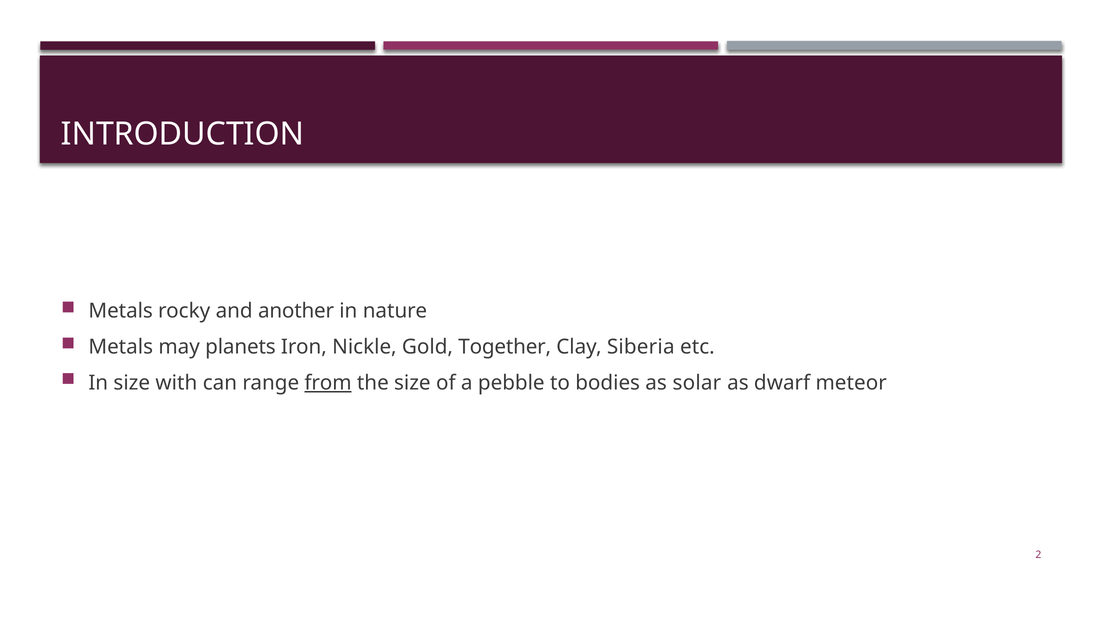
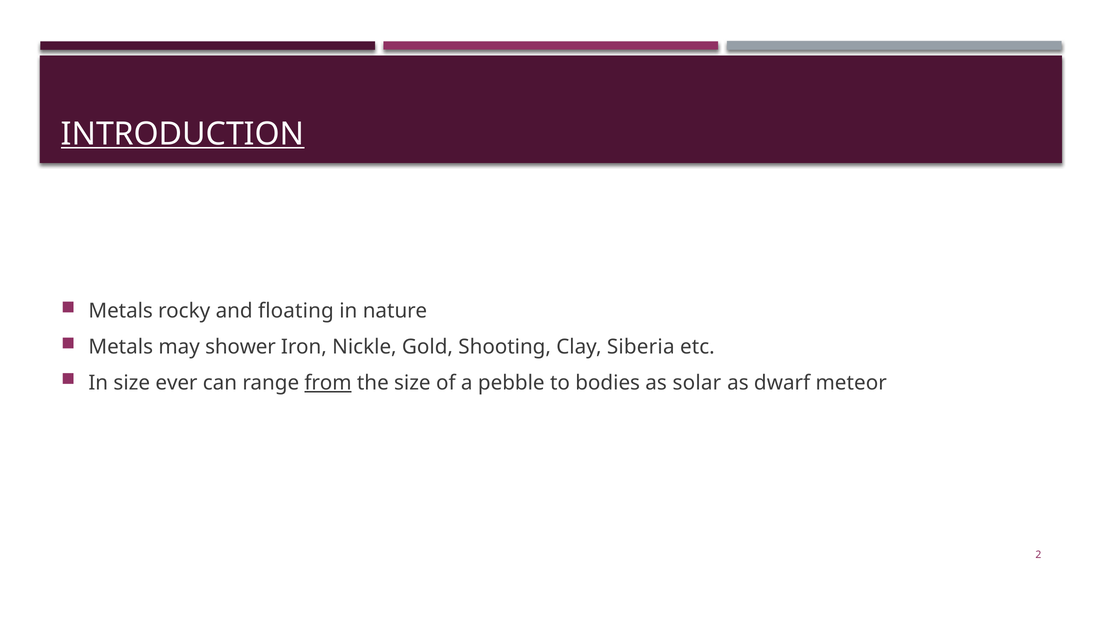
INTRODUCTION underline: none -> present
another: another -> floating
planets: planets -> shower
Together: Together -> Shooting
with: with -> ever
